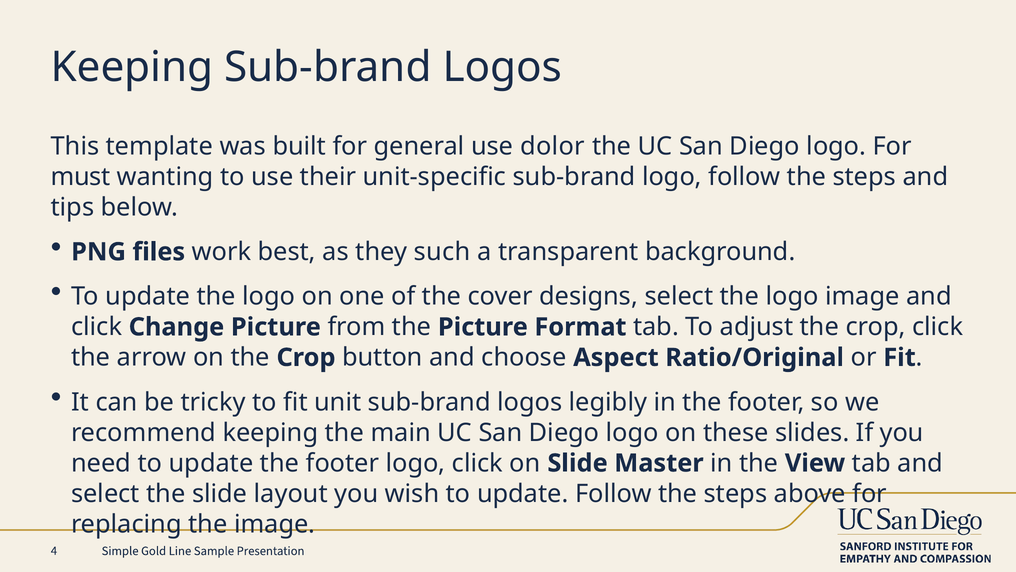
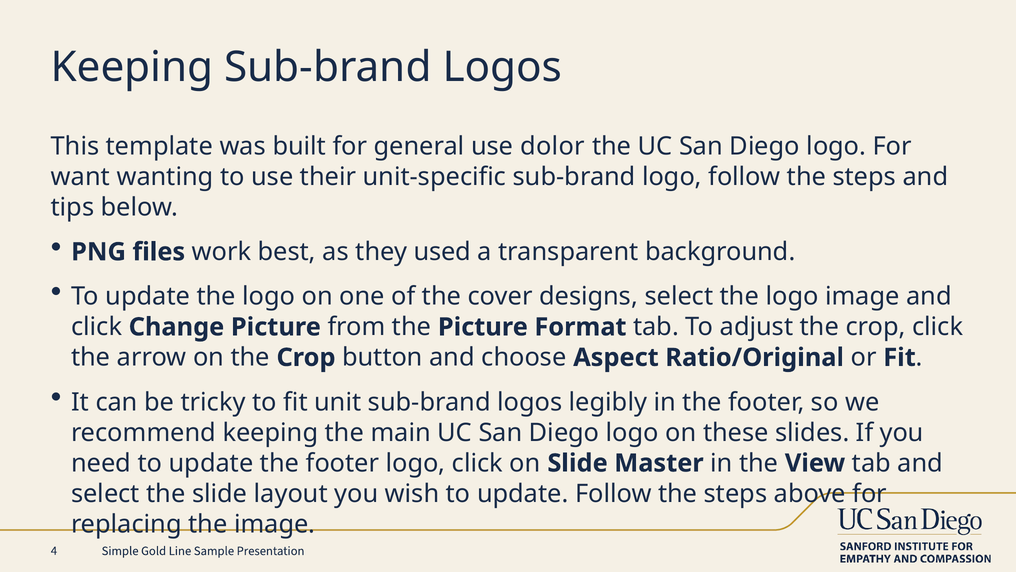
must: must -> want
such: such -> used
